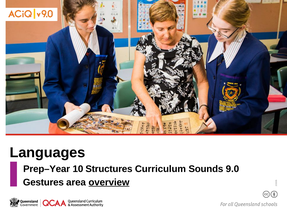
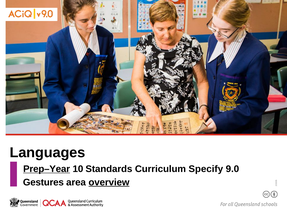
Prep–Year underline: none -> present
Structures: Structures -> Standards
Sounds: Sounds -> Specify
